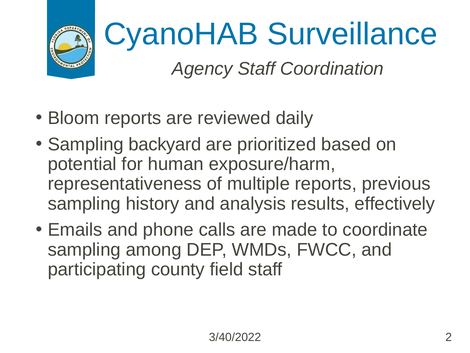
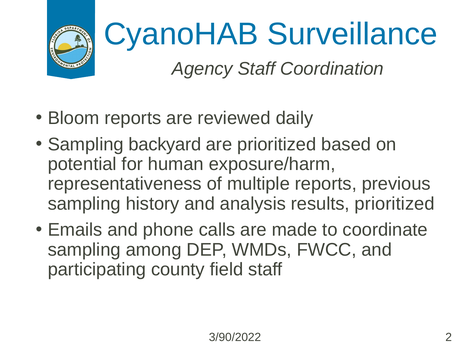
results effectively: effectively -> prioritized
3/40/2022: 3/40/2022 -> 3/90/2022
